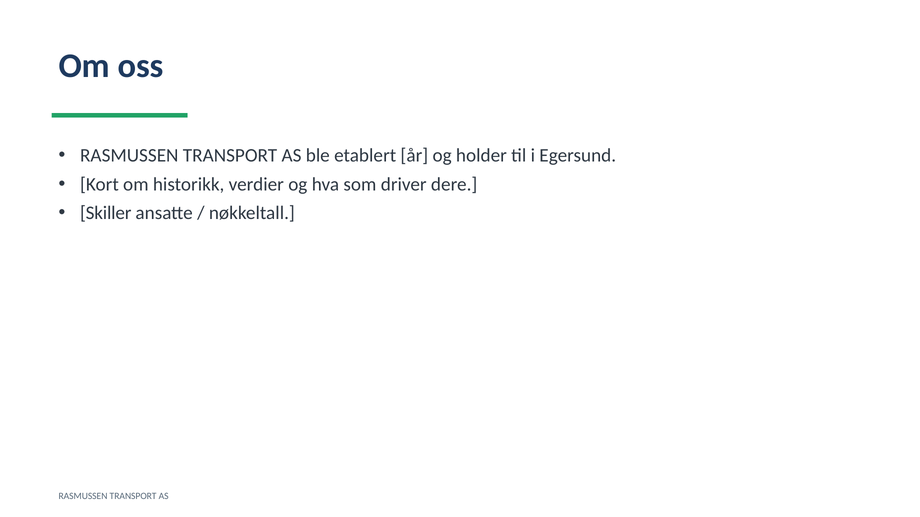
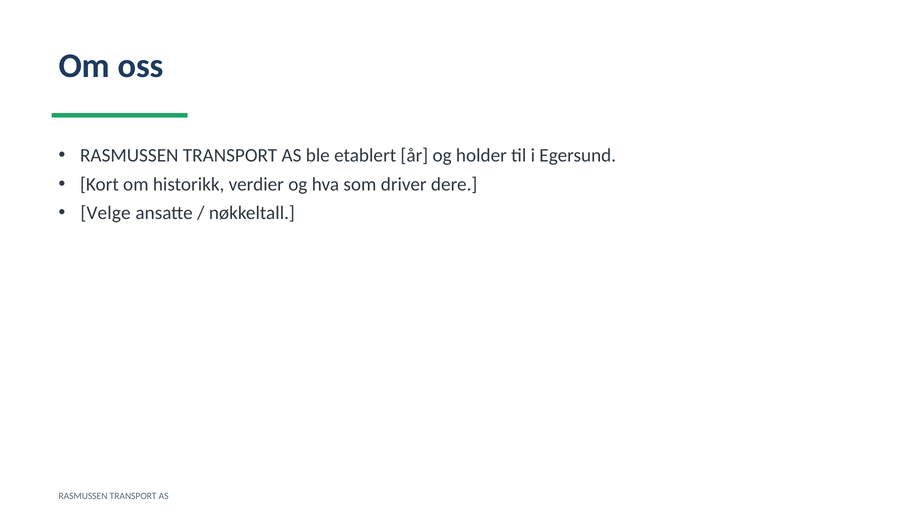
Skiller: Skiller -> Velge
